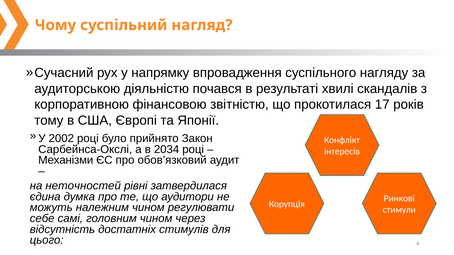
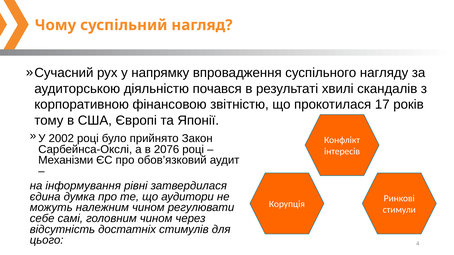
2034: 2034 -> 2076
неточностей: неточностей -> інформування
